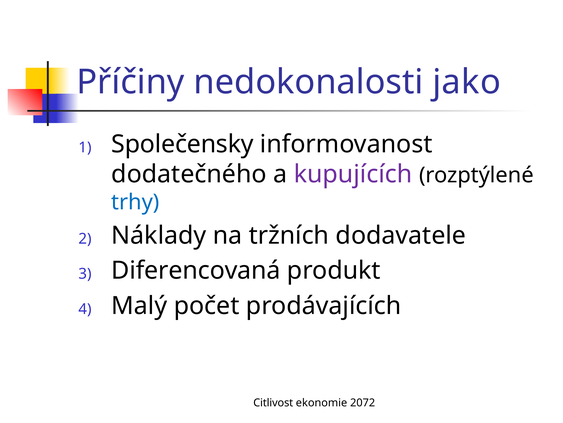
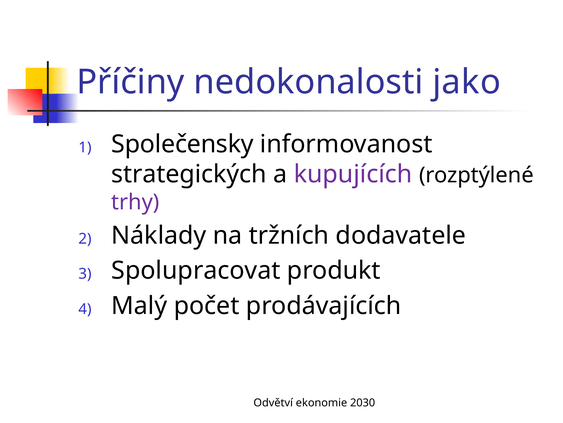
dodatečného: dodatečného -> strategických
trhy colour: blue -> purple
Diferencovaná: Diferencovaná -> Spolupracovat
Citlivost: Citlivost -> Odvětví
2072: 2072 -> 2030
